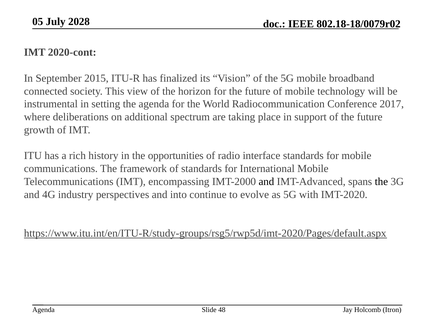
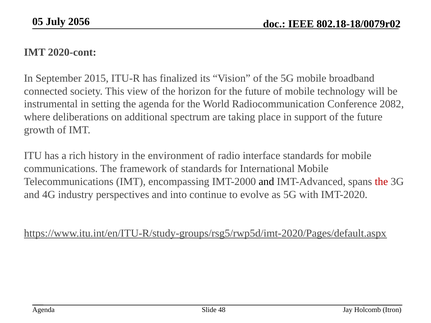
2028: 2028 -> 2056
2017: 2017 -> 2082
opportunities: opportunities -> environment
the at (381, 182) colour: black -> red
